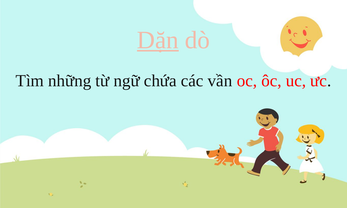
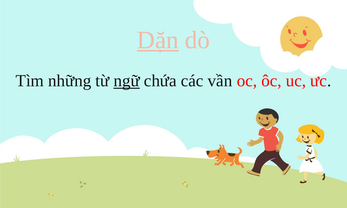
ngữ underline: none -> present
